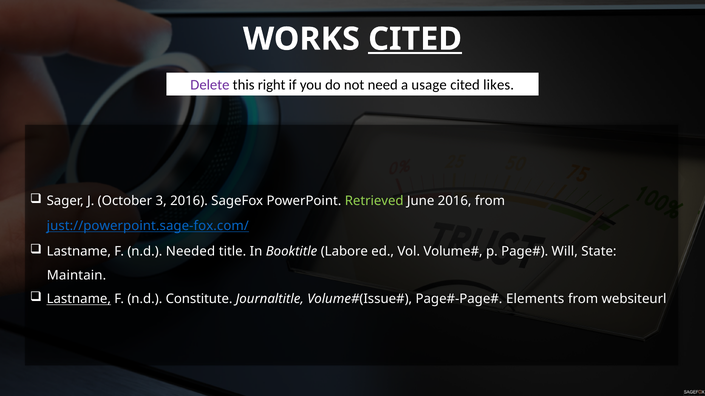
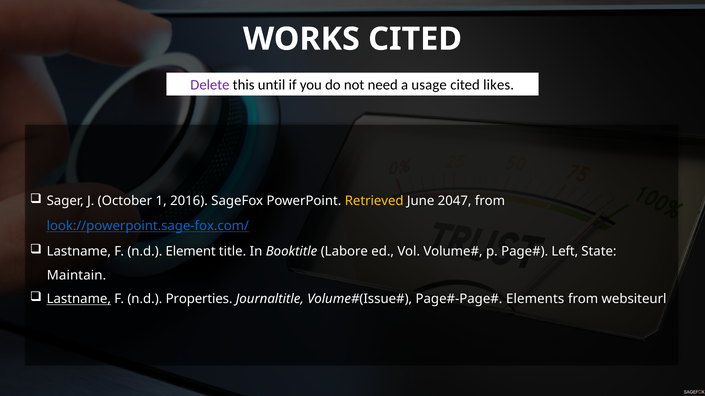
CITED at (415, 39) underline: present -> none
right: right -> until
3: 3 -> 1
Retrieved colour: light green -> yellow
June 2016: 2016 -> 2047
just://powerpoint.sage-fox.com/: just://powerpoint.sage-fox.com/ -> look://powerpoint.sage-fox.com/
Needed: Needed -> Element
Will: Will -> Left
Constitute: Constitute -> Properties
